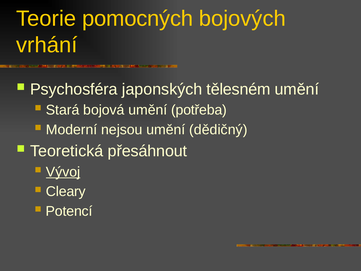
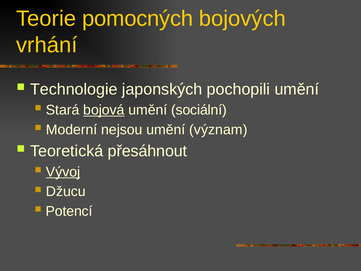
Psychosféra: Psychosféra -> Technologie
tělesném: tělesném -> pochopili
bojová underline: none -> present
potřeba: potřeba -> sociální
dědičný: dědičný -> význam
Cleary: Cleary -> Džucu
